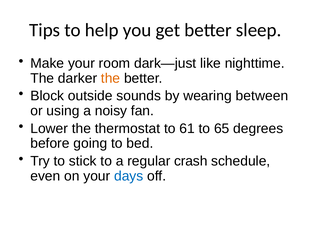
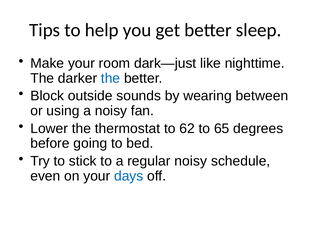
the at (111, 78) colour: orange -> blue
61: 61 -> 62
regular crash: crash -> noisy
